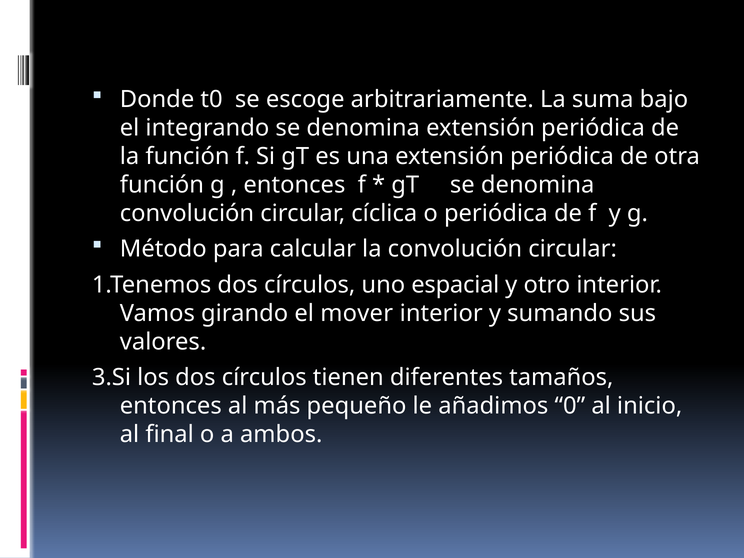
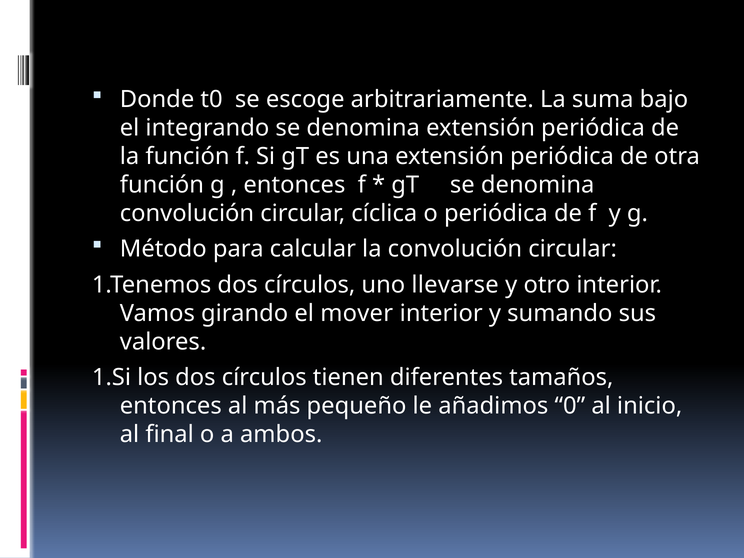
espacial: espacial -> llevarse
3.Si: 3.Si -> 1.Si
